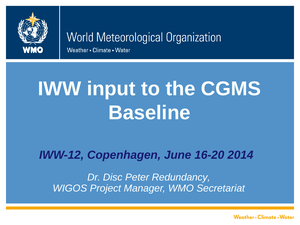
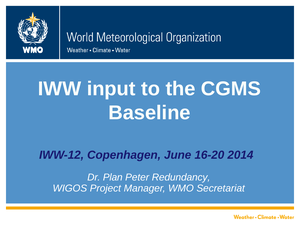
Disc: Disc -> Plan
